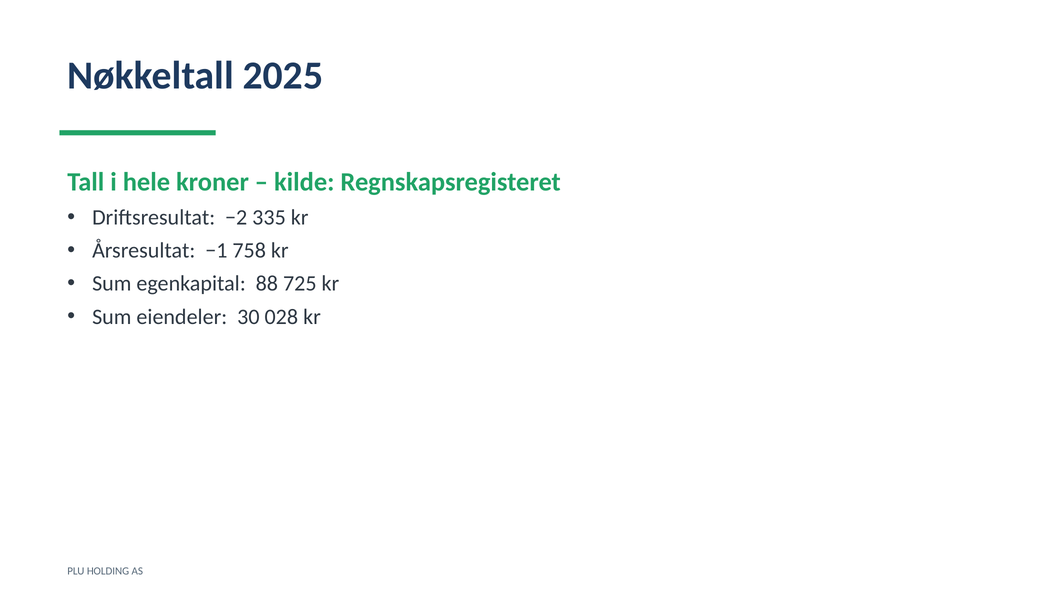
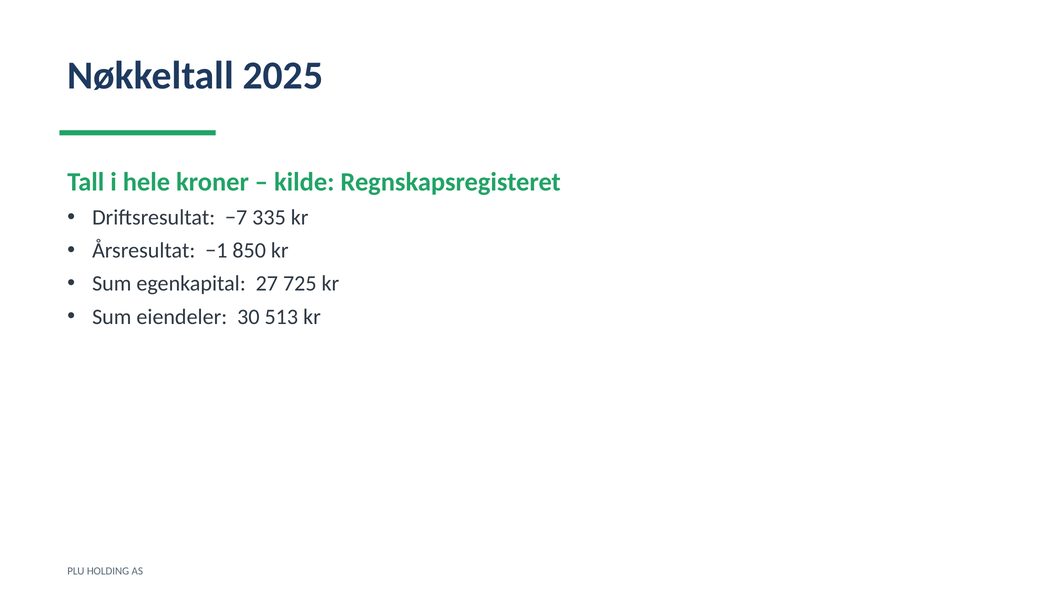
−2: −2 -> −7
758: 758 -> 850
88: 88 -> 27
028: 028 -> 513
